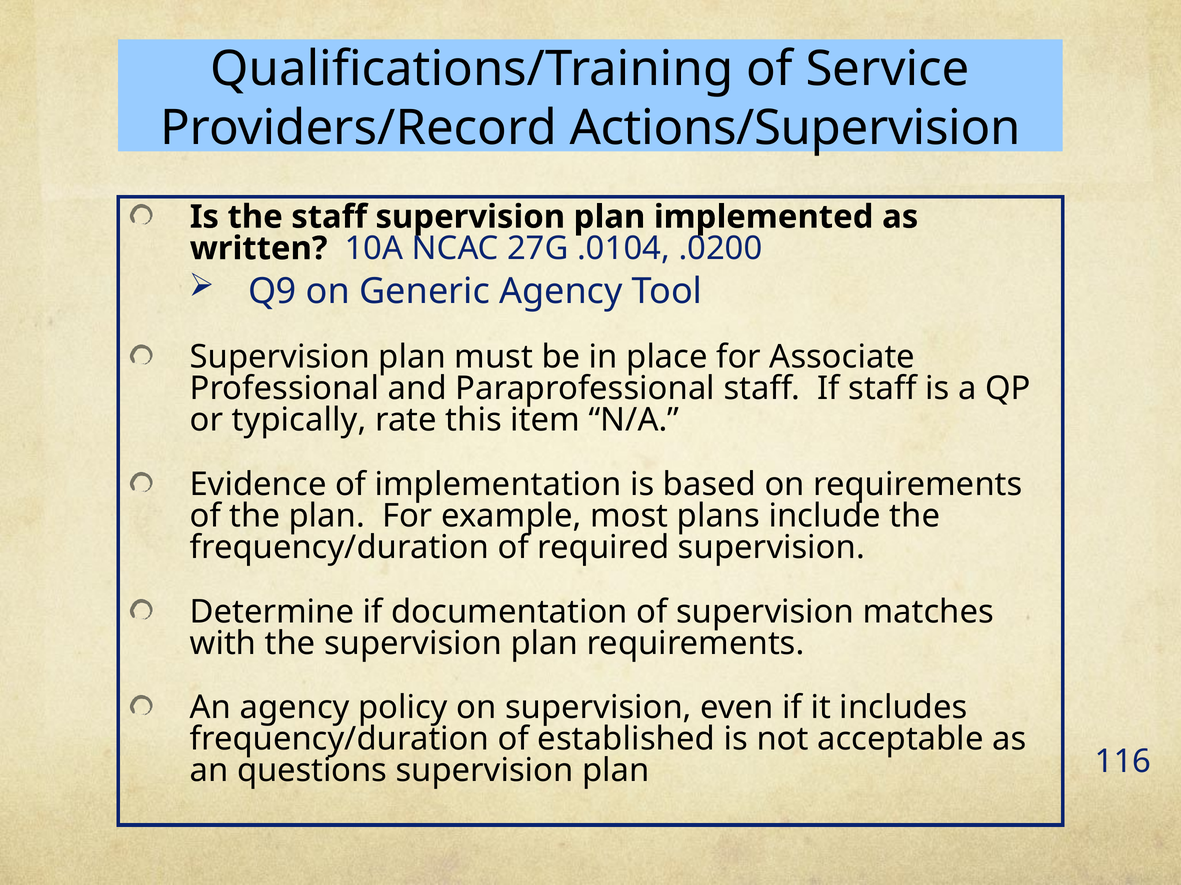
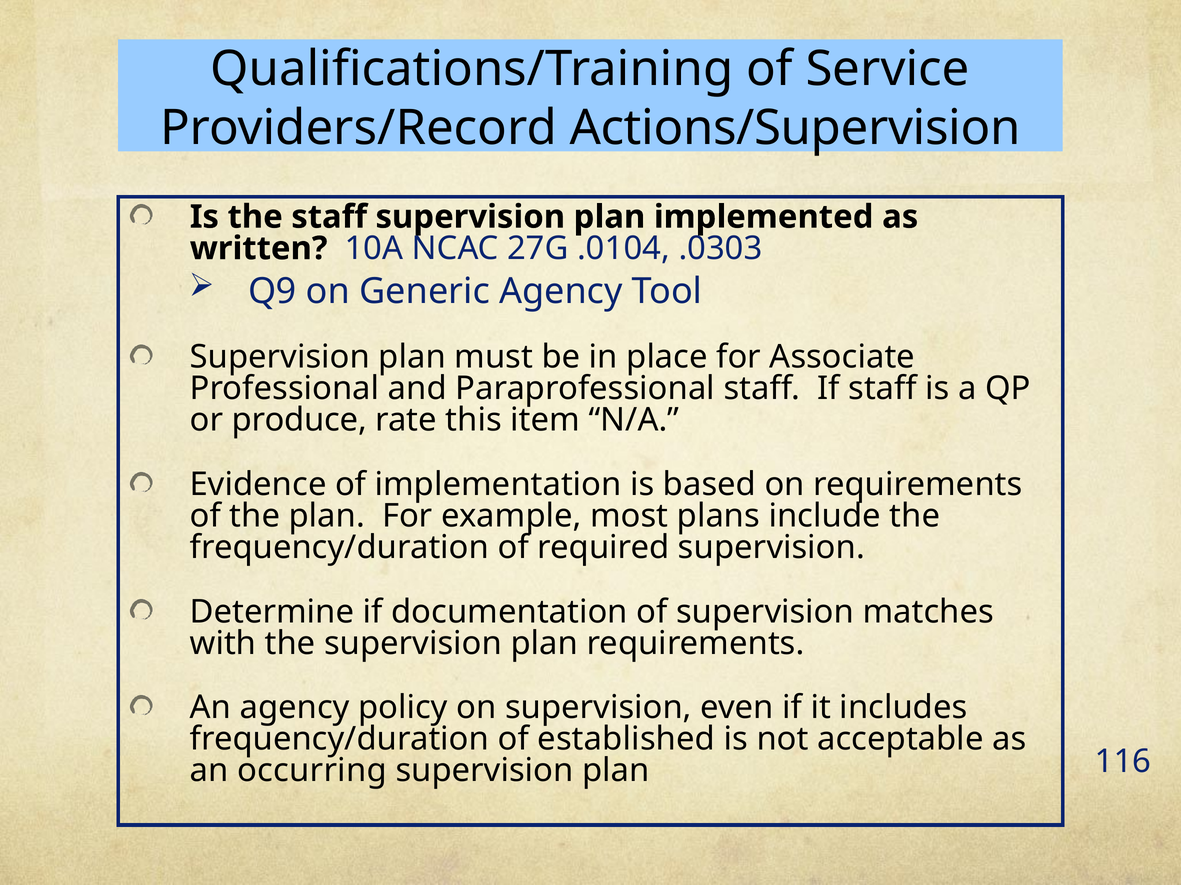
.0200: .0200 -> .0303
typically: typically -> produce
questions: questions -> occurring
